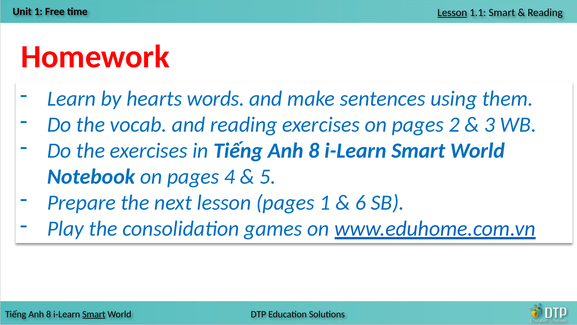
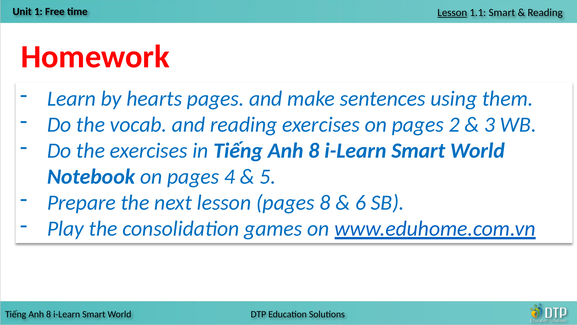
hearts words: words -> pages
pages 1: 1 -> 8
Smart at (94, 314) underline: present -> none
